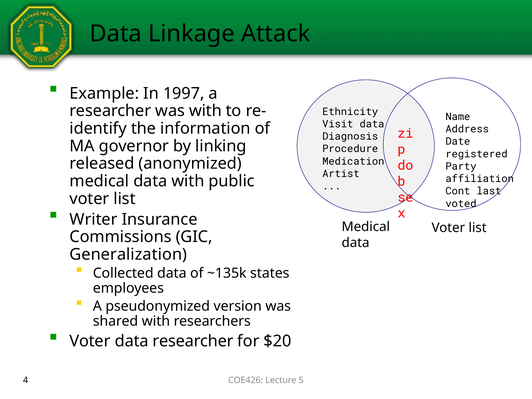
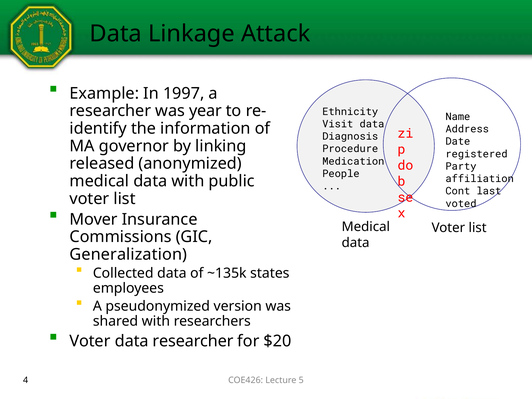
was with: with -> year
Artist: Artist -> People
Writer: Writer -> Mover
